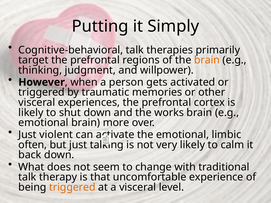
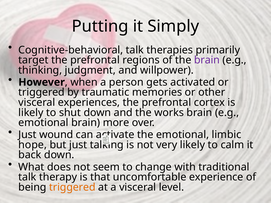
brain at (207, 60) colour: orange -> purple
violent: violent -> wound
often: often -> hope
